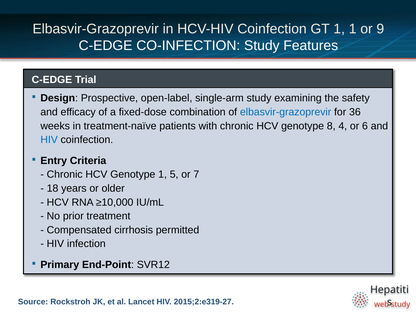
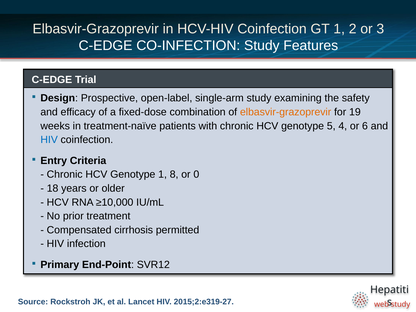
1 1: 1 -> 2
9: 9 -> 3
elbasvir-grazoprevir at (286, 112) colour: blue -> orange
36: 36 -> 19
8: 8 -> 5
5: 5 -> 8
7: 7 -> 0
